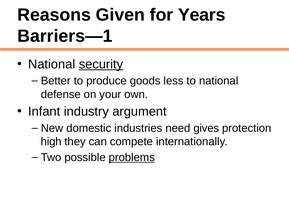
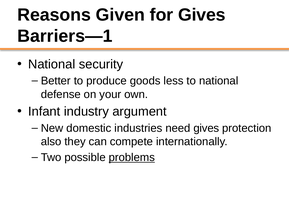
for Years: Years -> Gives
security underline: present -> none
high: high -> also
